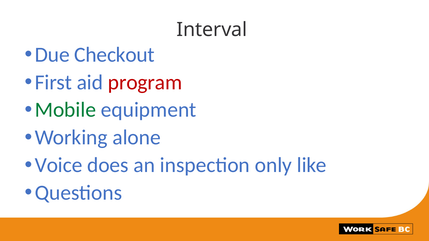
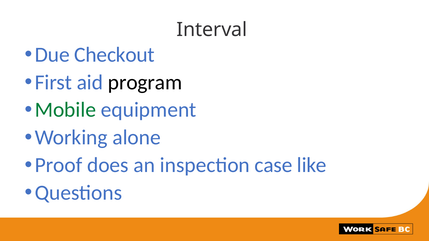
program colour: red -> black
Voice: Voice -> Proof
only: only -> case
